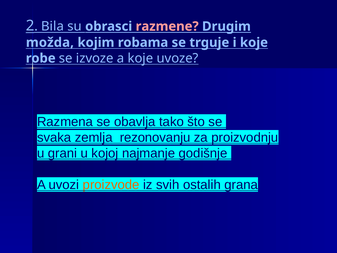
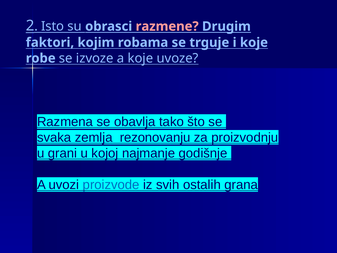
Bila: Bila -> Isto
možda: možda -> faktori
proizvode colour: orange -> blue
